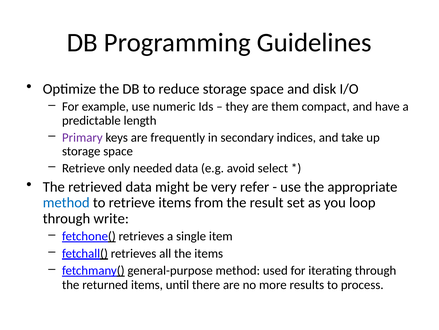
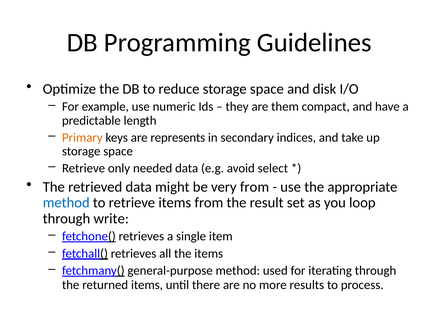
Primary colour: purple -> orange
frequently: frequently -> represents
very refer: refer -> from
